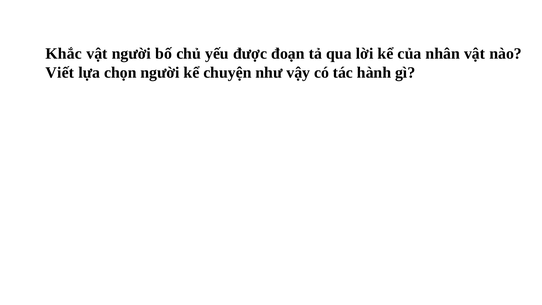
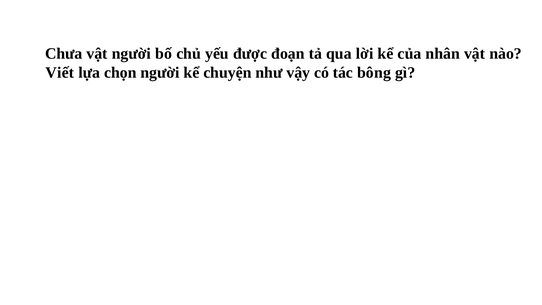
Khắc: Khắc -> Chưa
hành: hành -> bông
